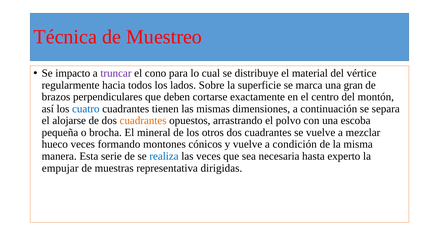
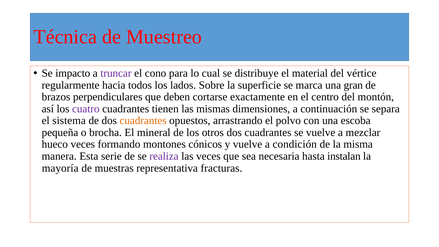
cuatro colour: blue -> purple
alojarse: alojarse -> sistema
realiza colour: blue -> purple
experto: experto -> instalan
empujar: empujar -> mayoría
dirigidas: dirigidas -> fracturas
